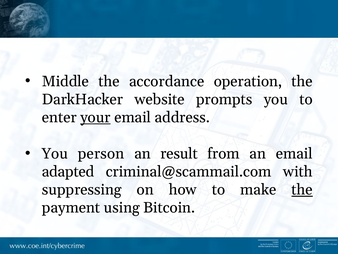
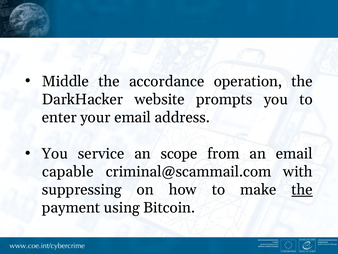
your underline: present -> none
person: person -> service
result: result -> scope
adapted: adapted -> capable
